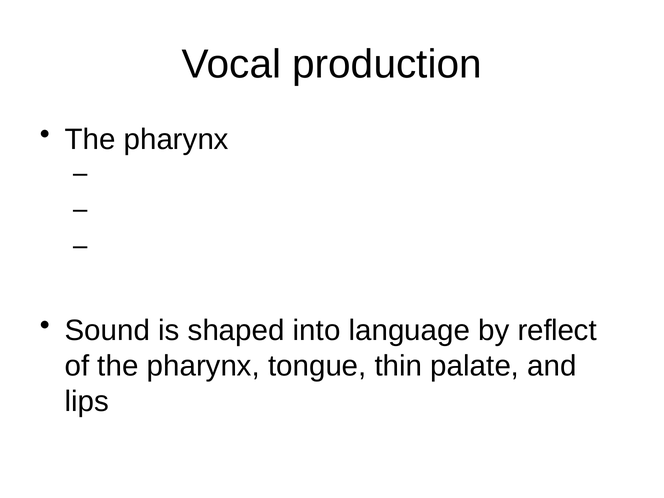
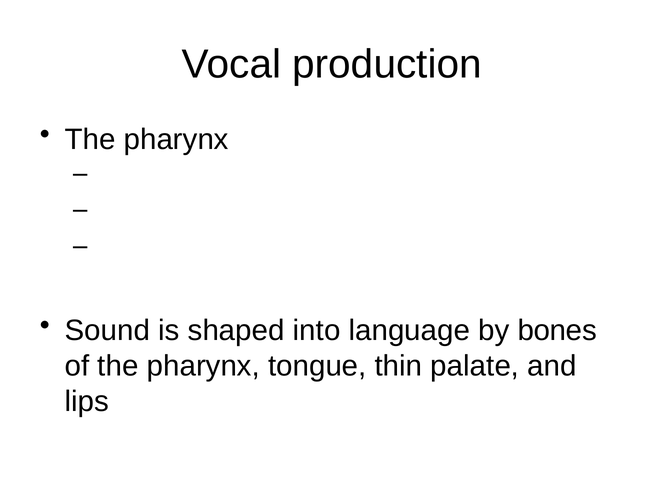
reflect: reflect -> bones
